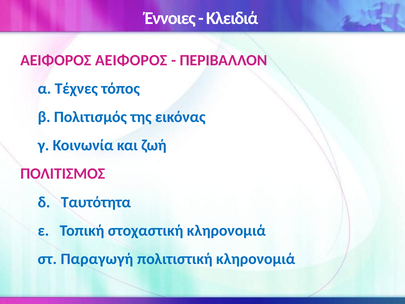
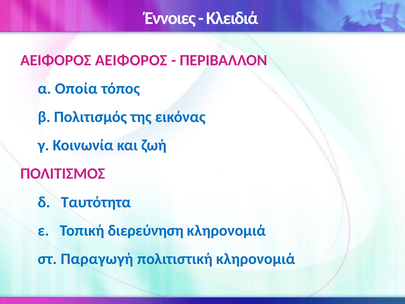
Τέχνες: Τέχνες -> Οποία
στοχαστική: στοχαστική -> διερεύνηση
